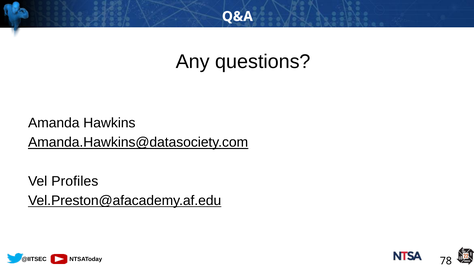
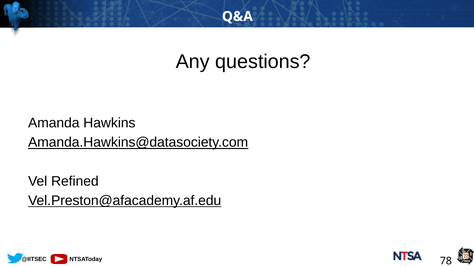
Profiles: Profiles -> Refined
